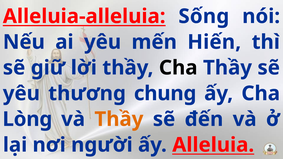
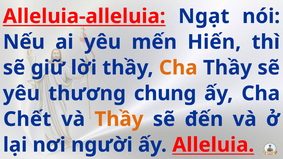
Sống: Sống -> Ngạt
Cha at (178, 68) colour: black -> orange
Lòng: Lòng -> Chết
